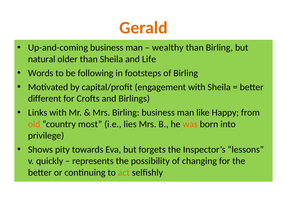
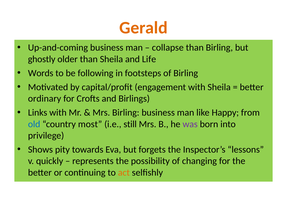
wealthy: wealthy -> collapse
natural: natural -> ghostly
different: different -> ordinary
old colour: orange -> blue
lies: lies -> still
was colour: orange -> purple
